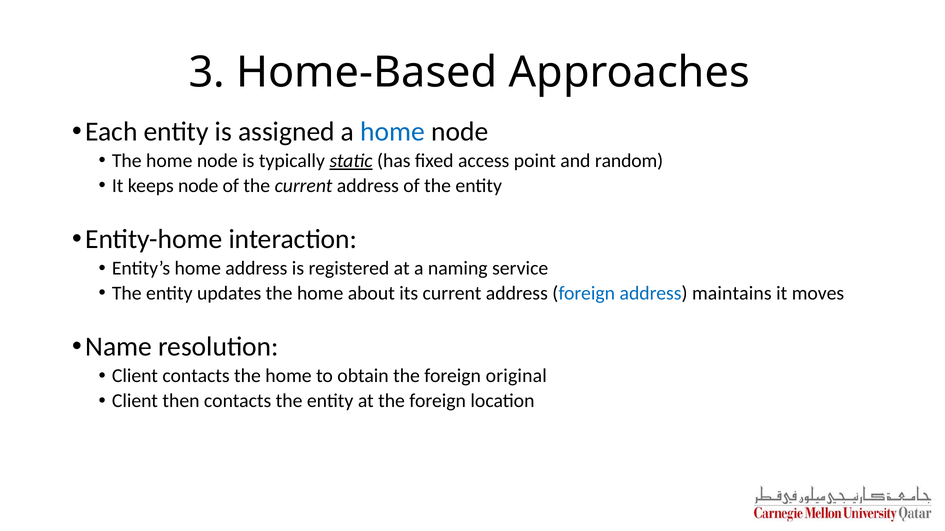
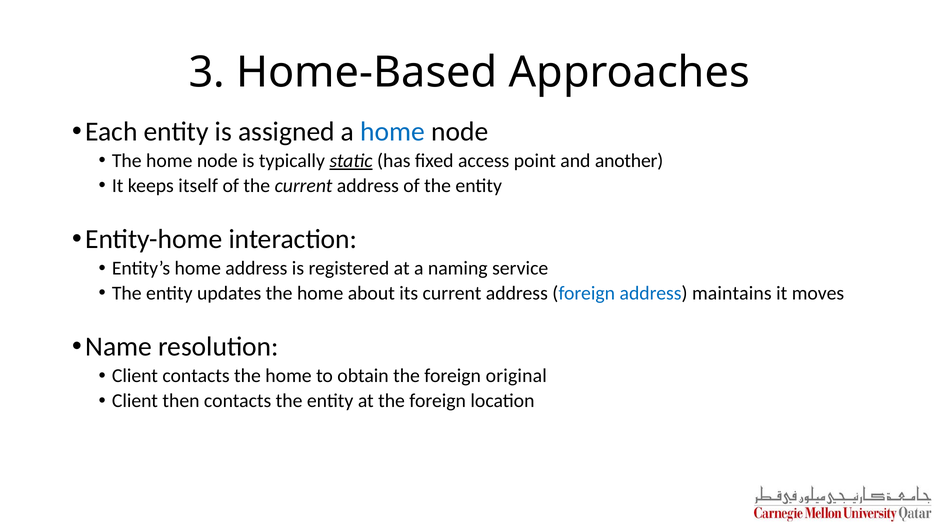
random: random -> another
keeps node: node -> itself
